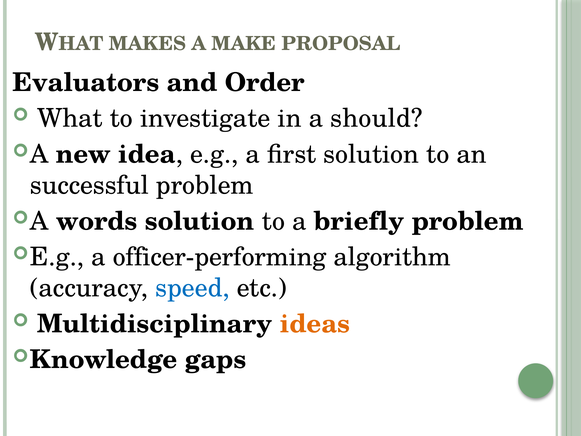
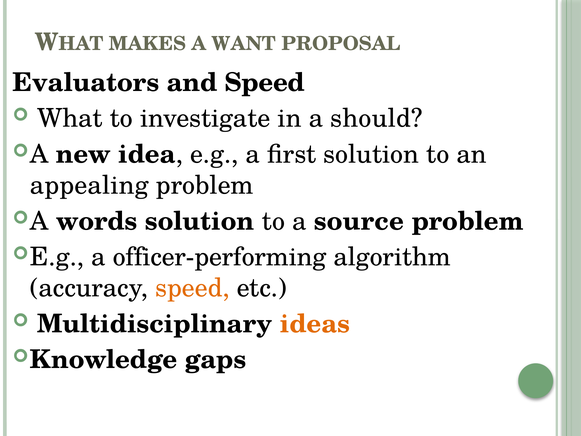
MAKE: MAKE -> WANT
and Order: Order -> Speed
successful: successful -> appealing
briefly: briefly -> source
speed at (192, 288) colour: blue -> orange
